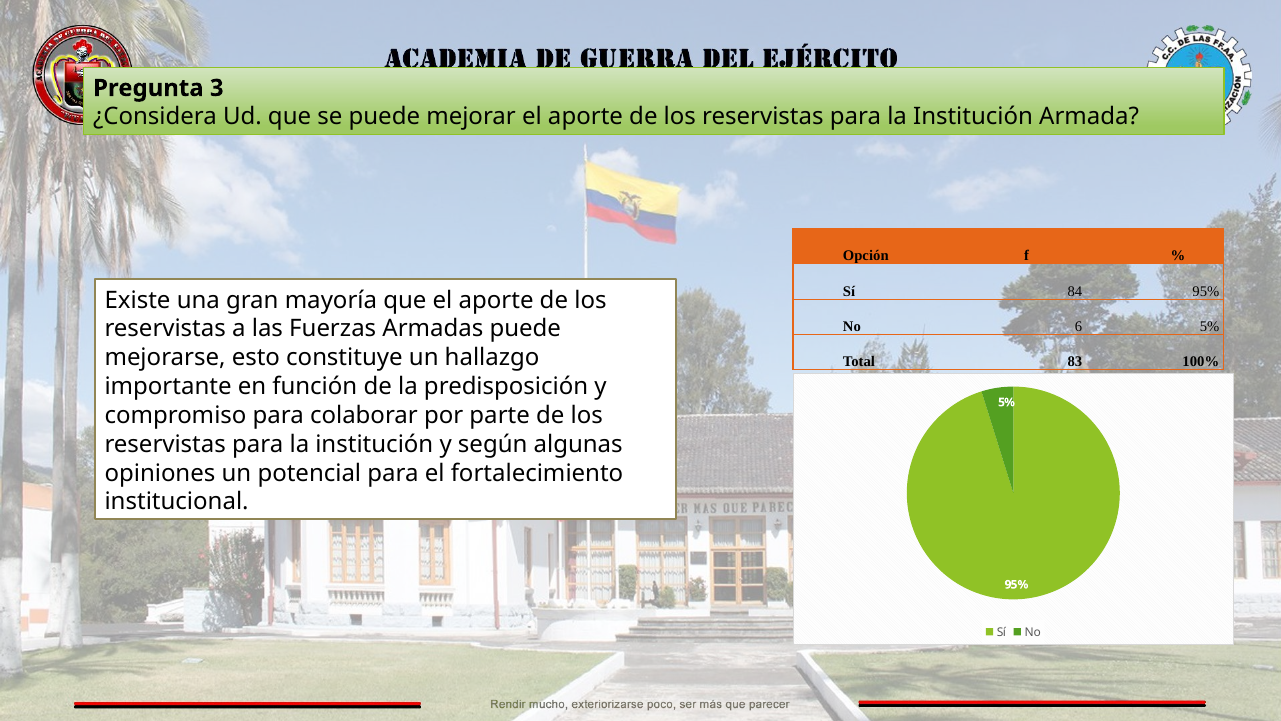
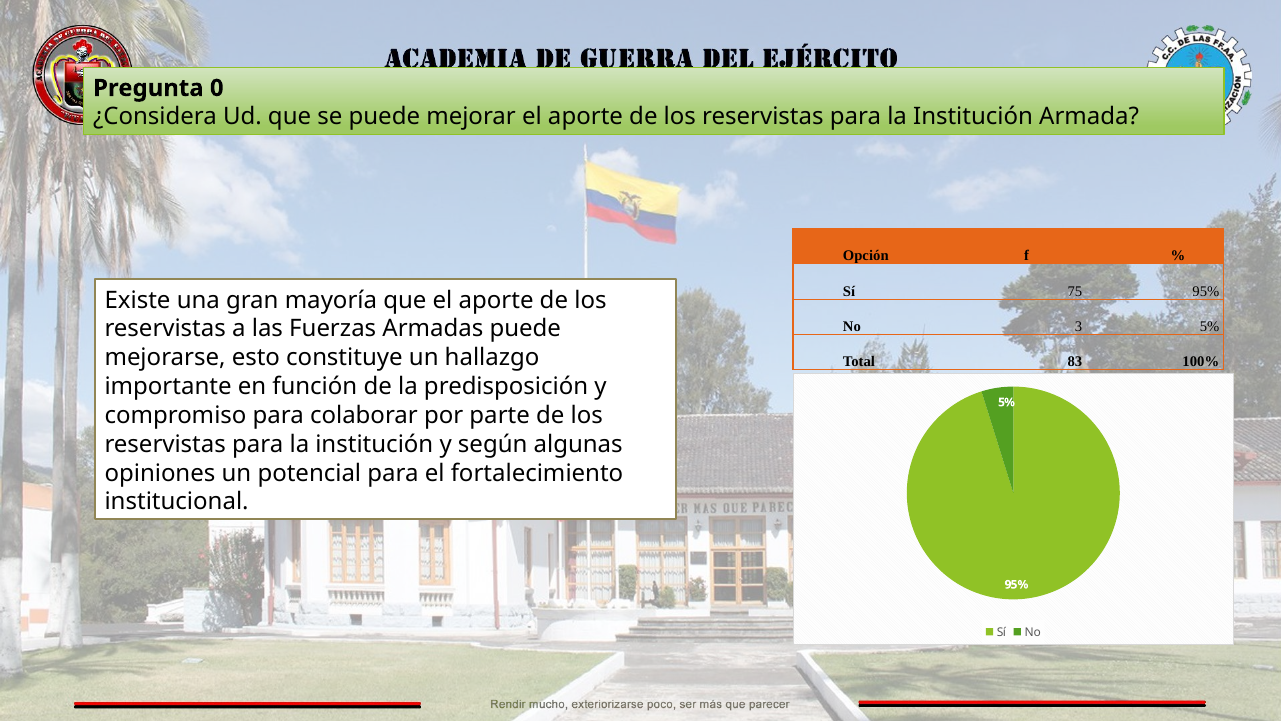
3: 3 -> 0
84: 84 -> 75
6: 6 -> 3
